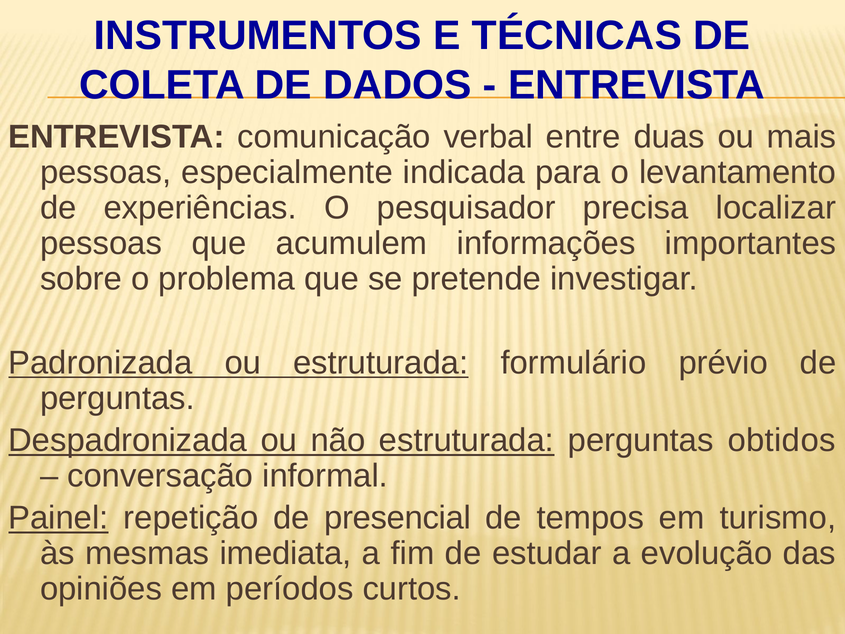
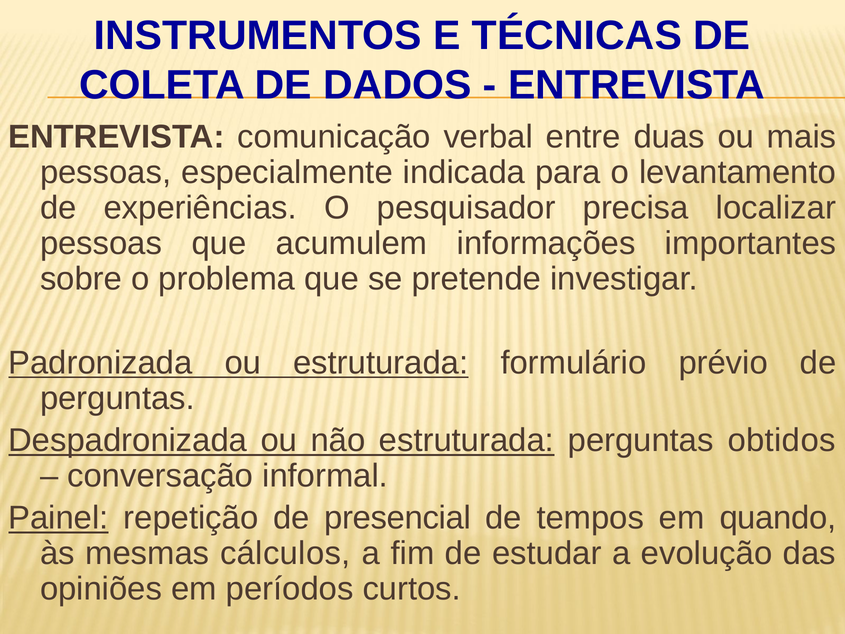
turismo: turismo -> quando
imediata: imediata -> cálculos
